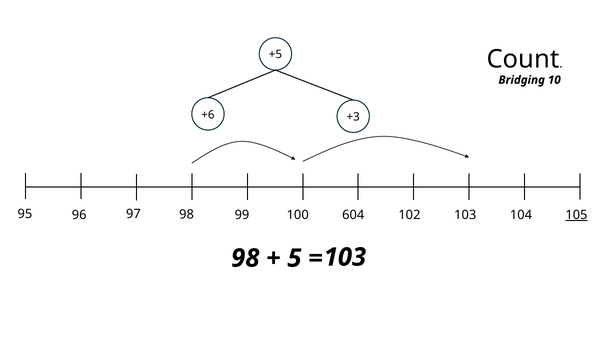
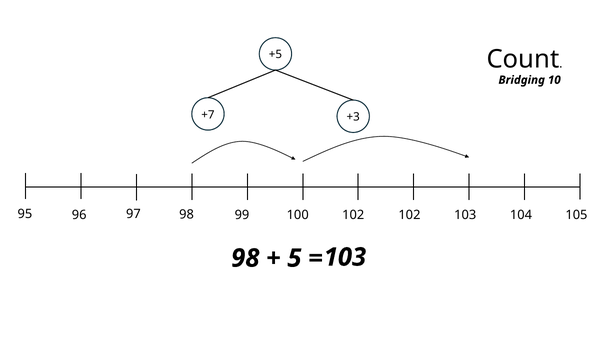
+6: +6 -> +7
100 604: 604 -> 102
105 underline: present -> none
